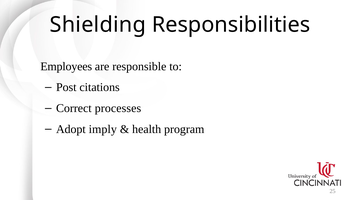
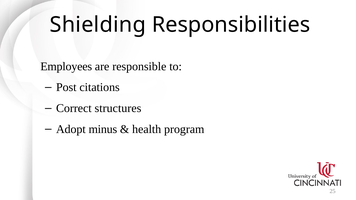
processes: processes -> structures
imply: imply -> minus
